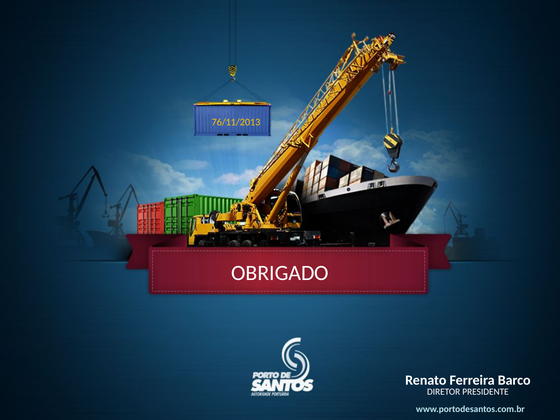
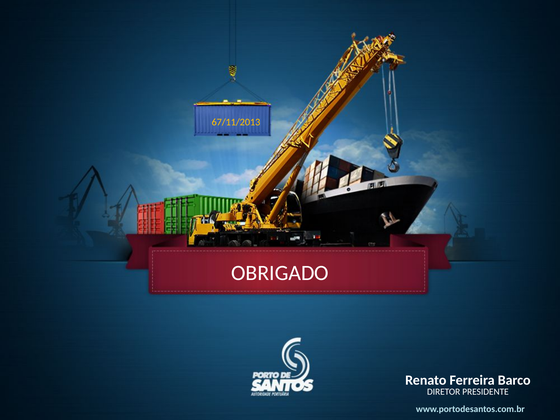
76/11/2013: 76/11/2013 -> 67/11/2013
